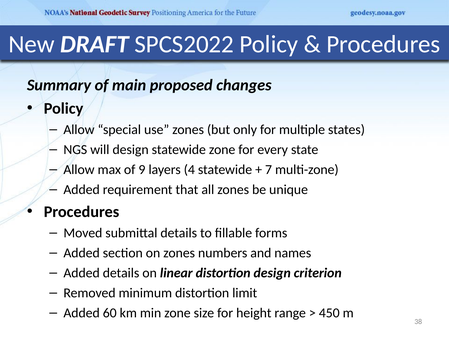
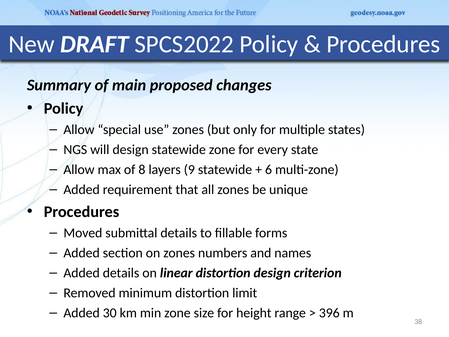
9: 9 -> 8
4: 4 -> 9
7: 7 -> 6
60: 60 -> 30
450: 450 -> 396
